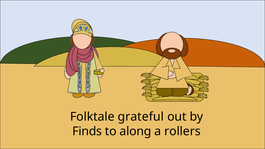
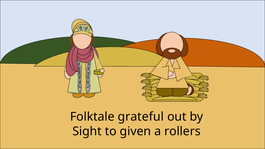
Finds: Finds -> Sight
along: along -> given
